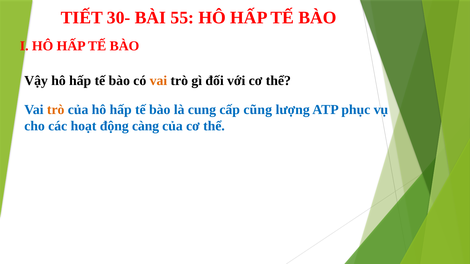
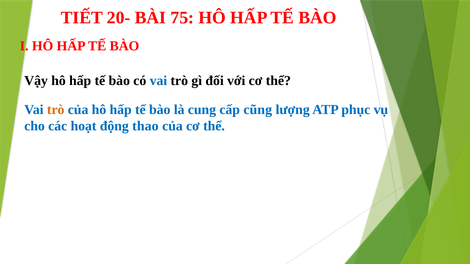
30-: 30- -> 20-
55: 55 -> 75
vai at (158, 81) colour: orange -> blue
càng: càng -> thao
